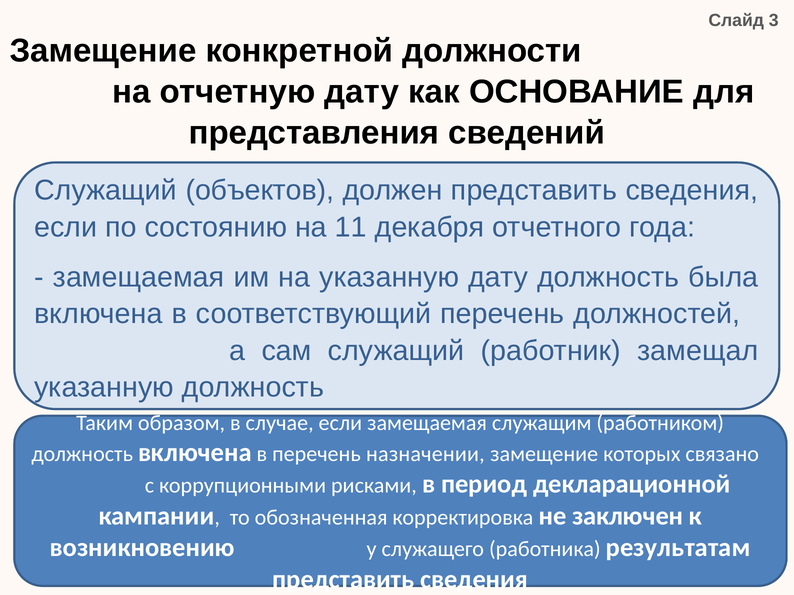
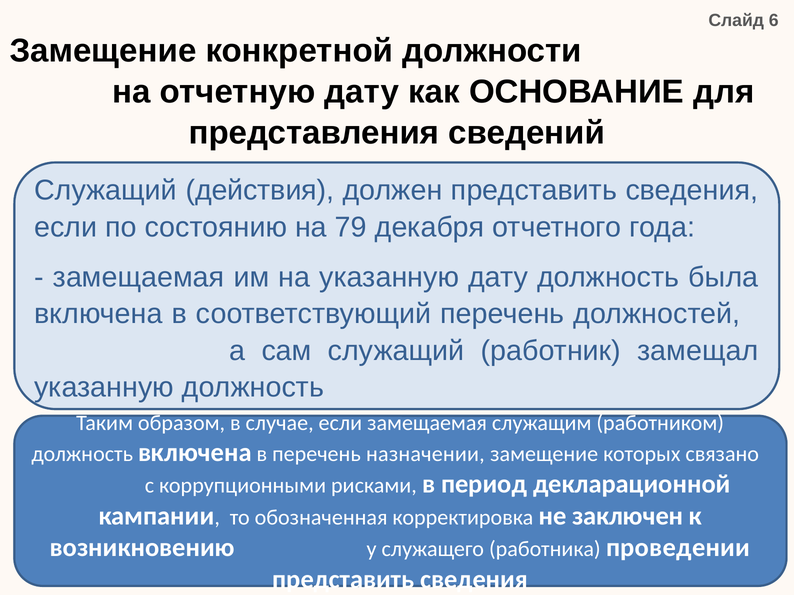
3: 3 -> 6
объектов: объектов -> действия
11: 11 -> 79
результатам: результатам -> проведении
